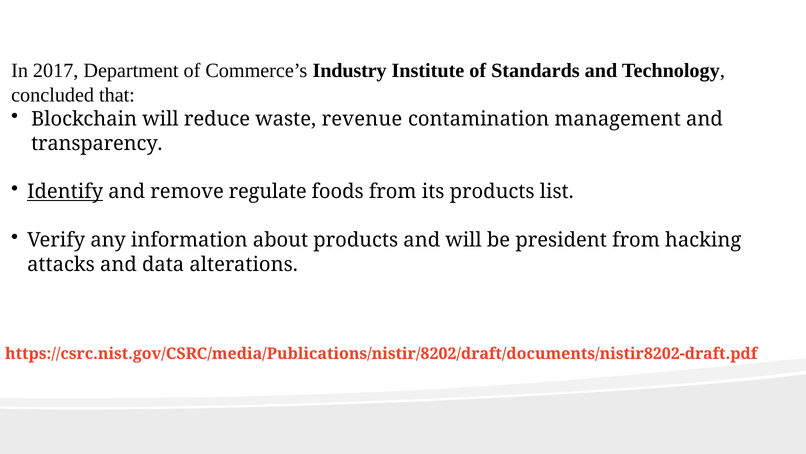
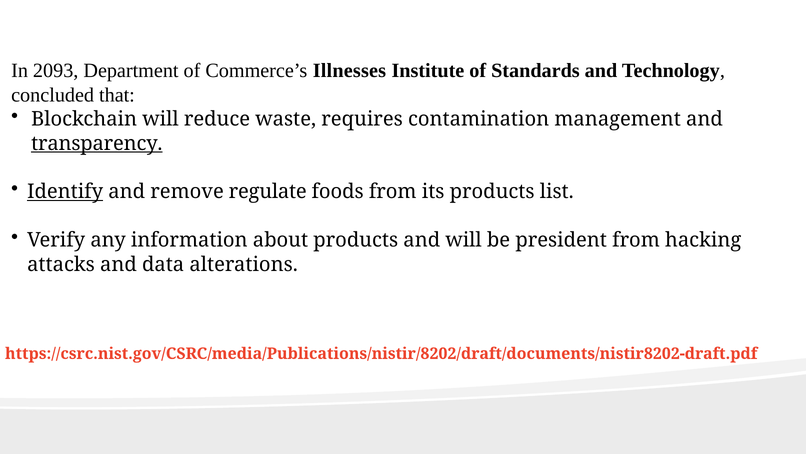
2017: 2017 -> 2093
Industry: Industry -> Illnesses
revenue: revenue -> requires
transparency underline: none -> present
